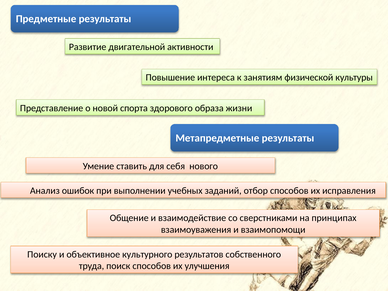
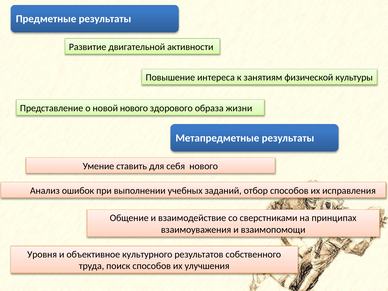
новой спорта: спорта -> нового
Поиску: Поиску -> Уровня
